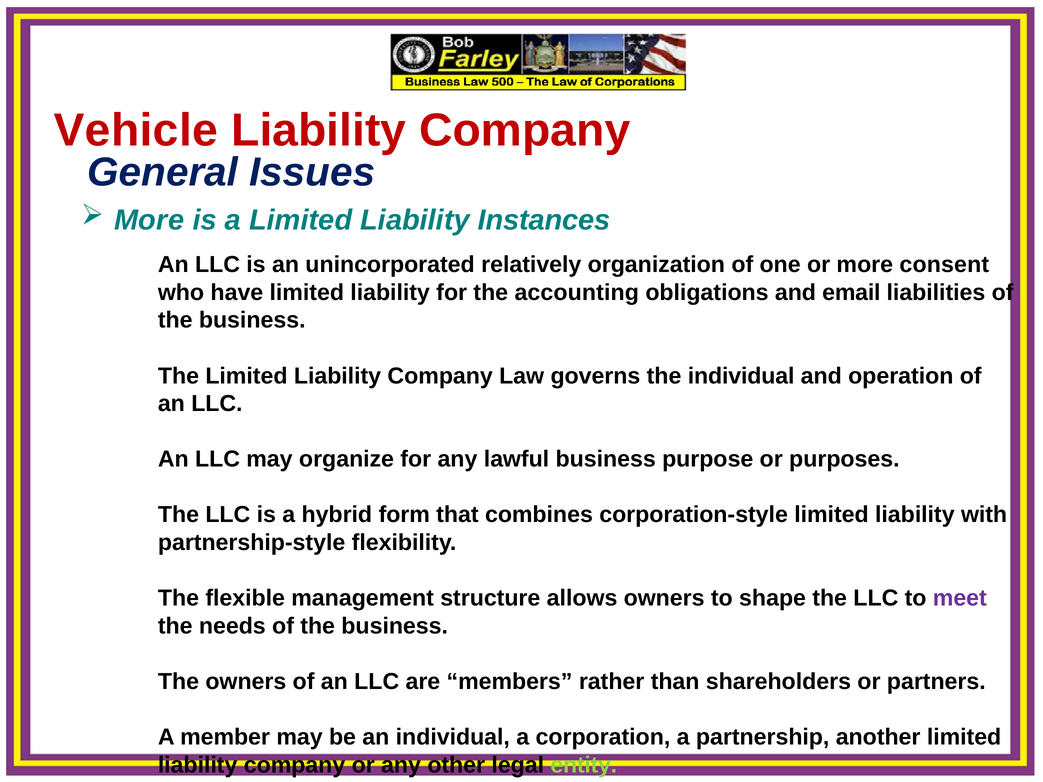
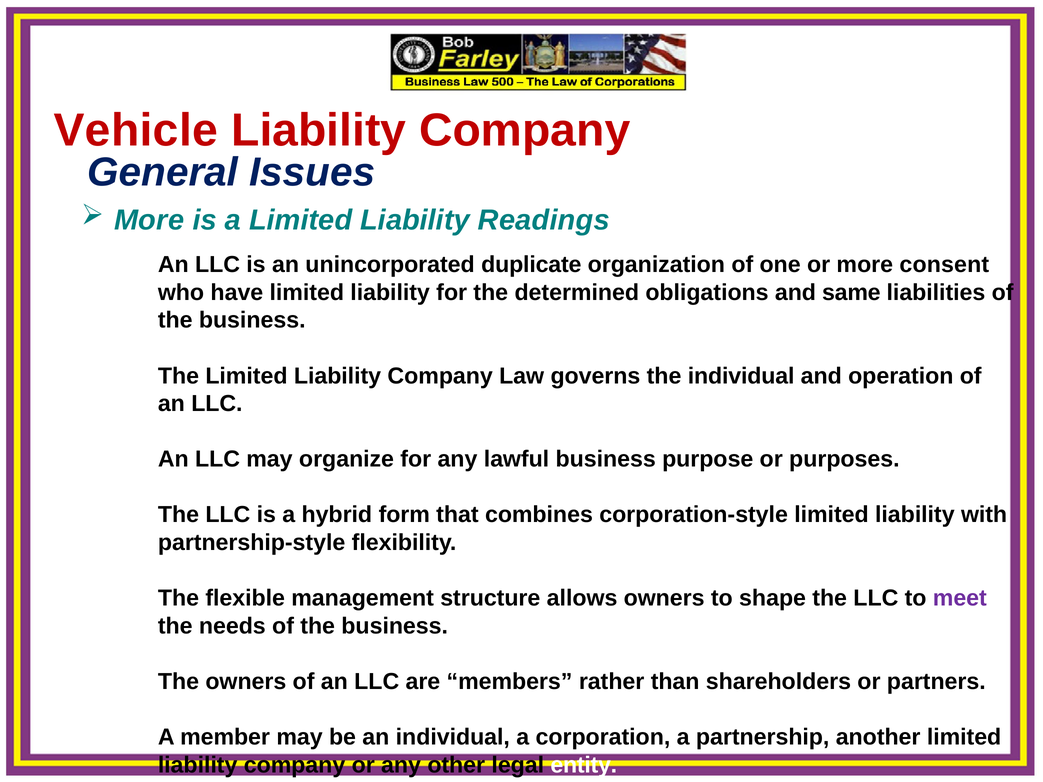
Instances: Instances -> Readings
relatively: relatively -> duplicate
accounting: accounting -> determined
email: email -> same
entity colour: light green -> white
